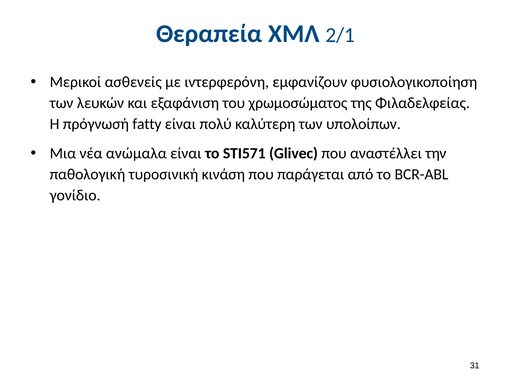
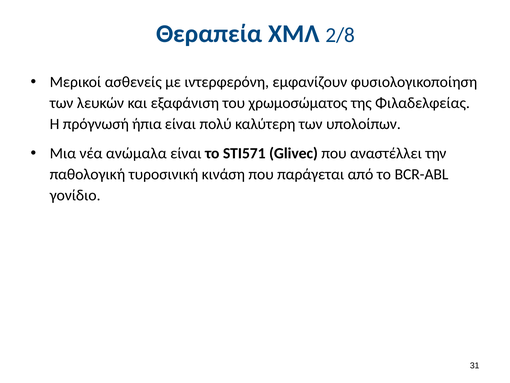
2/1: 2/1 -> 2/8
fatty: fatty -> ήπια
